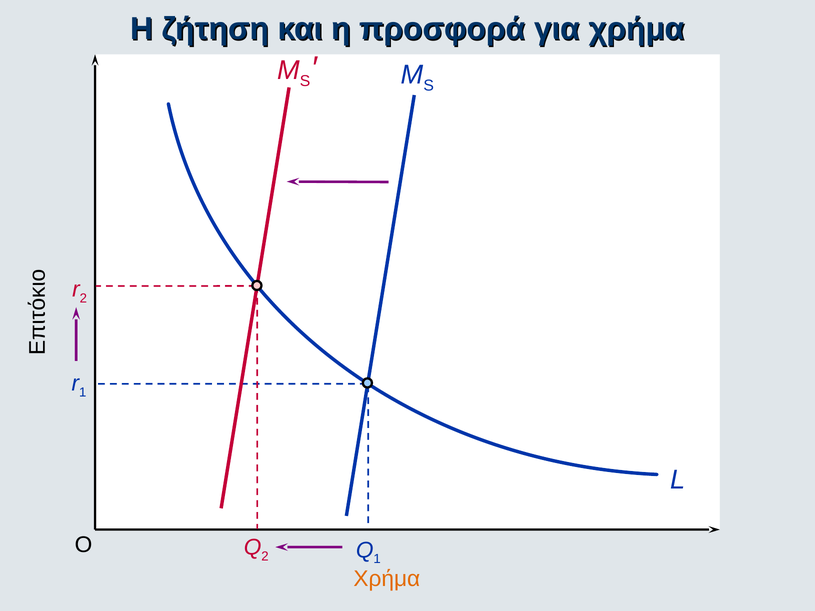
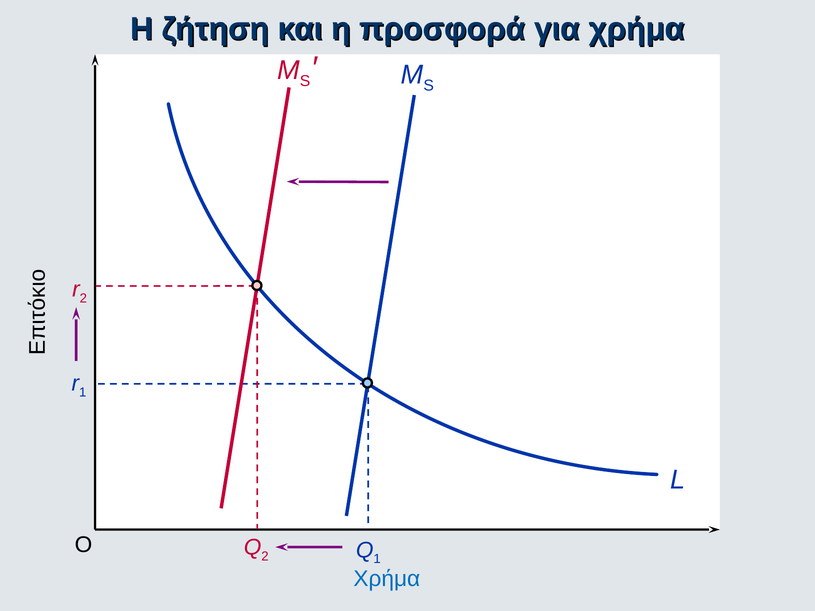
Χρήμα at (387, 579) colour: orange -> blue
